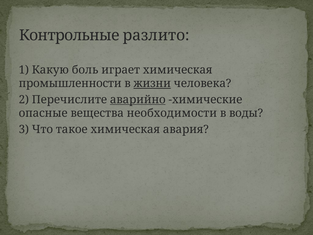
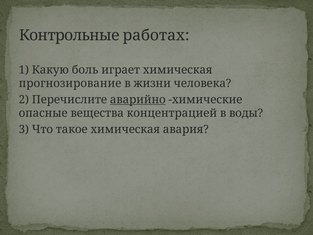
разлито: разлито -> работах
промышленности: промышленности -> прогнозирование
жизни underline: present -> none
необходимости: необходимости -> концентрацией
